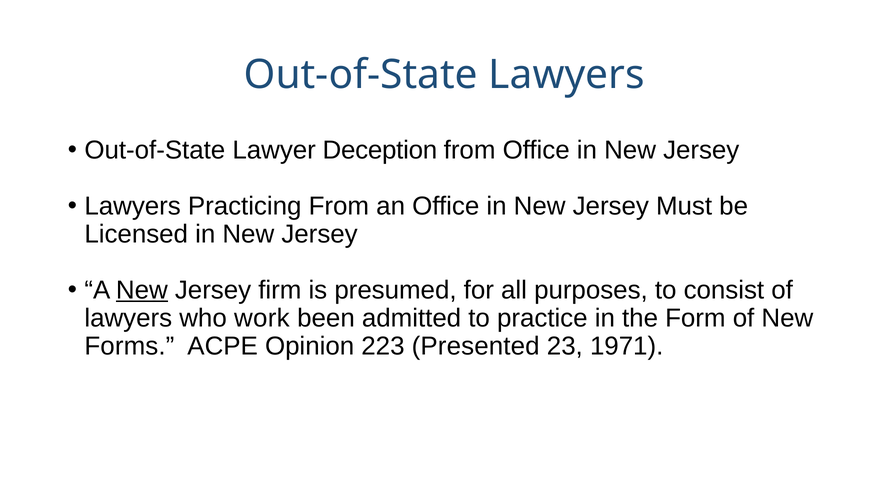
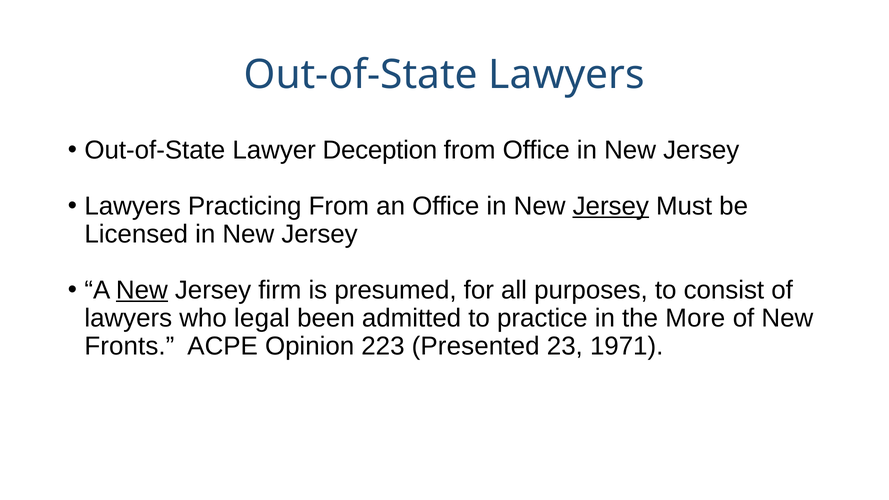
Jersey at (611, 206) underline: none -> present
work: work -> legal
Form: Form -> More
Forms: Forms -> Fronts
